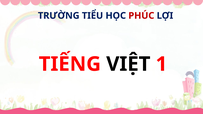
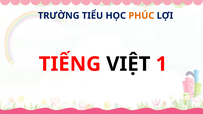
PHÚC colour: red -> orange
